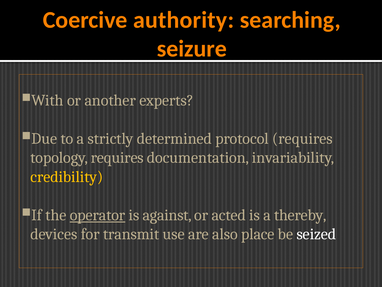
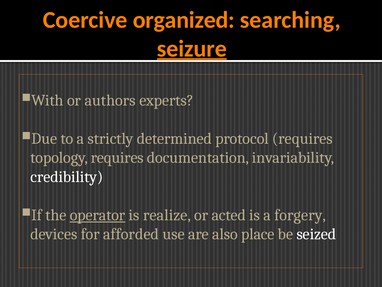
authority: authority -> organized
seizure underline: none -> present
another: another -> authors
credibility colour: yellow -> white
against: against -> realize
thereby: thereby -> forgery
transmit: transmit -> afforded
